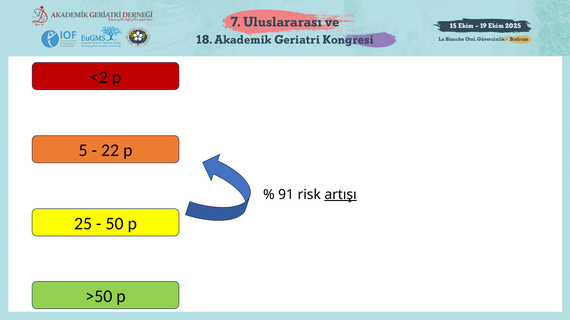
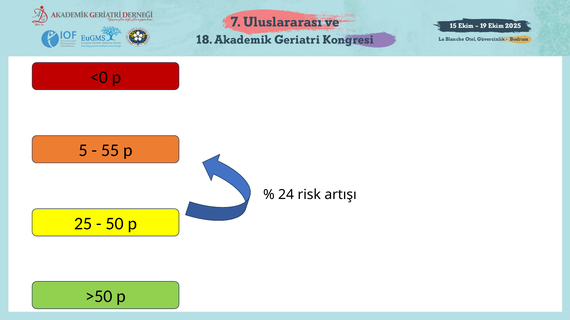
<2: <2 -> <0
22: 22 -> 55
91: 91 -> 24
artışı underline: present -> none
